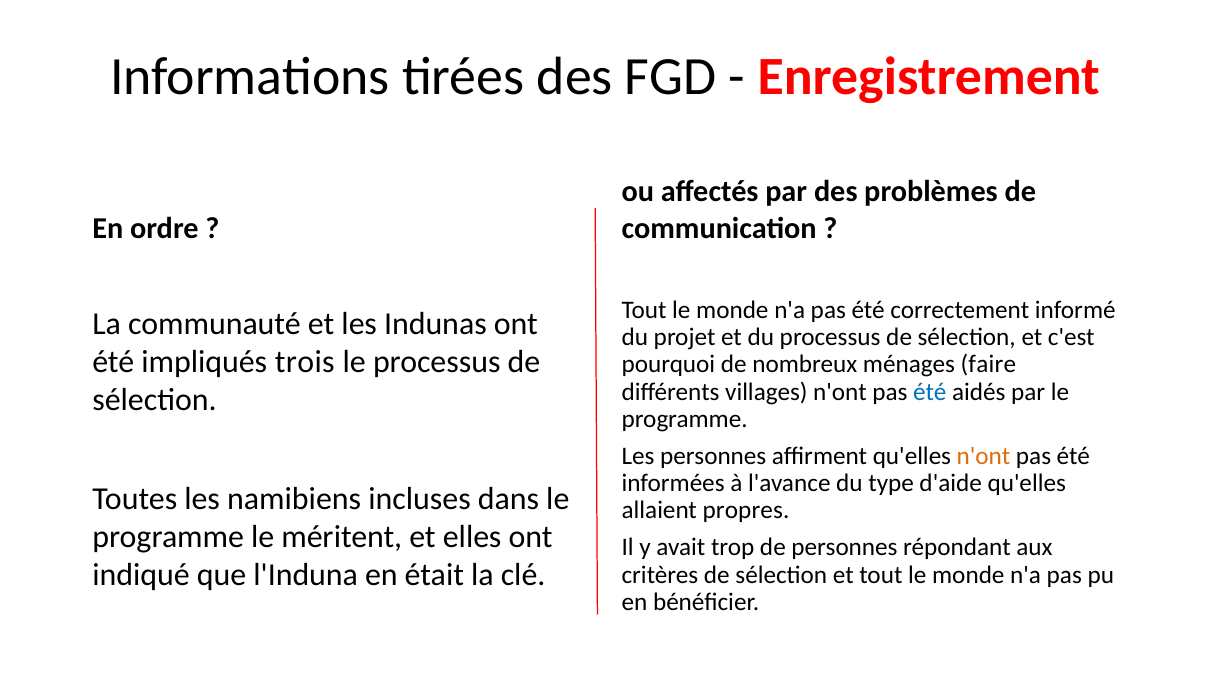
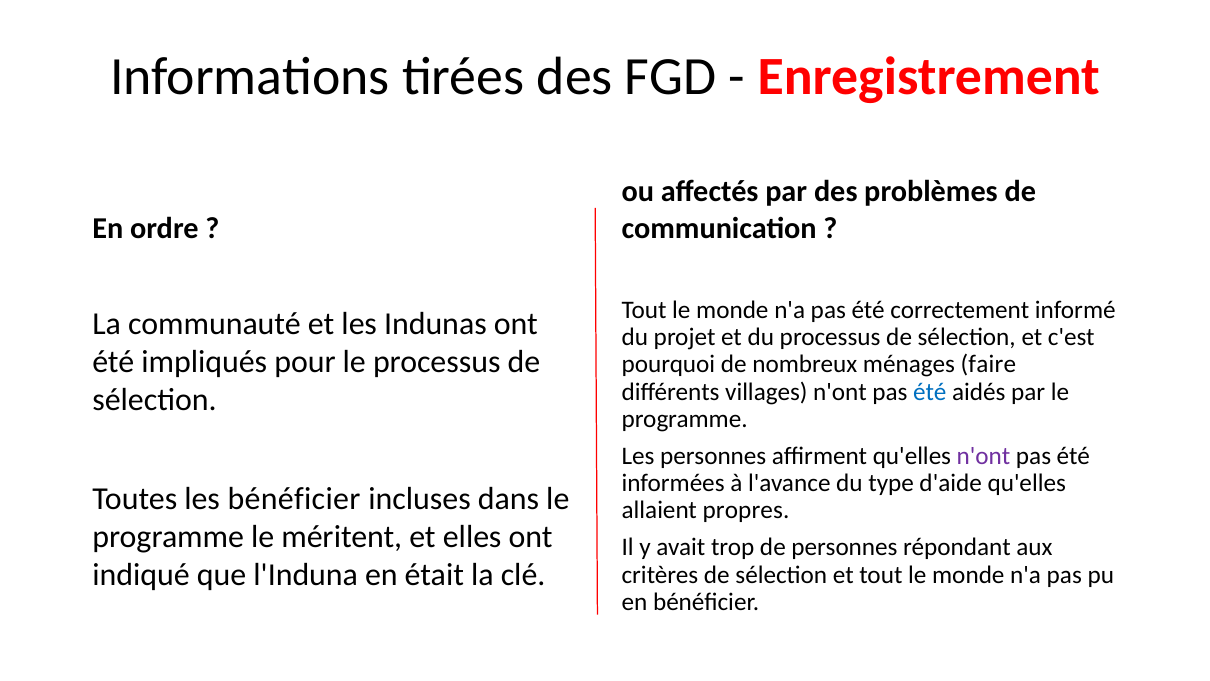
trois: trois -> pour
n'ont at (984, 456) colour: orange -> purple
les namibiens: namibiens -> bénéficier
